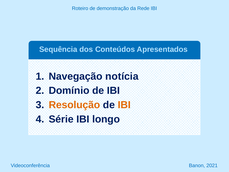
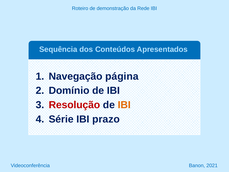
notícia: notícia -> página
Resolução colour: orange -> red
longo: longo -> prazo
